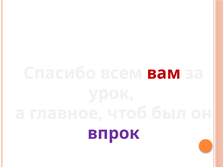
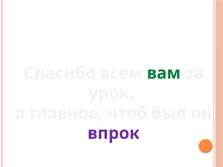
вам colour: red -> green
